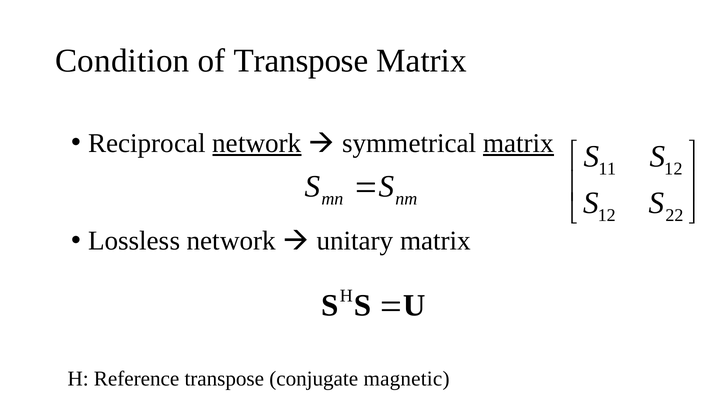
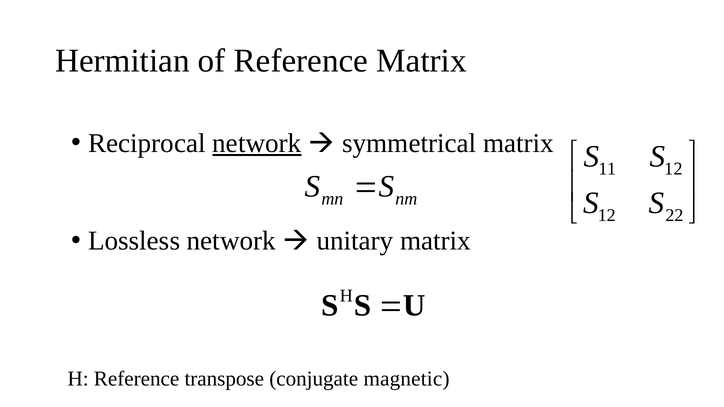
Condition: Condition -> Hermitian
of Transpose: Transpose -> Reference
matrix at (518, 143) underline: present -> none
